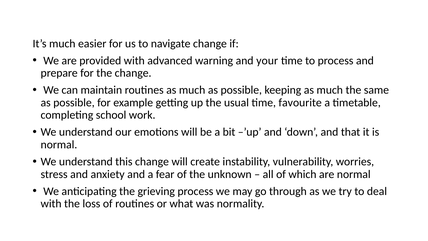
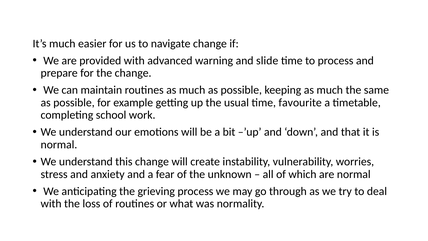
your: your -> slide
